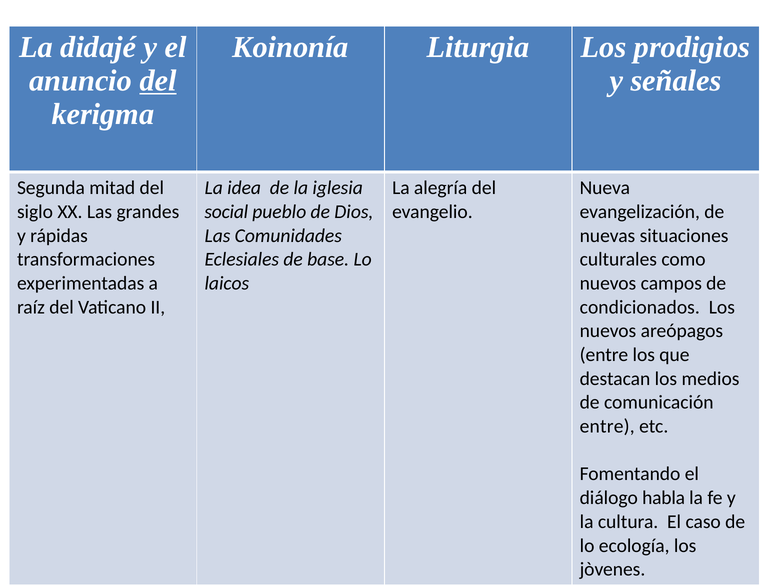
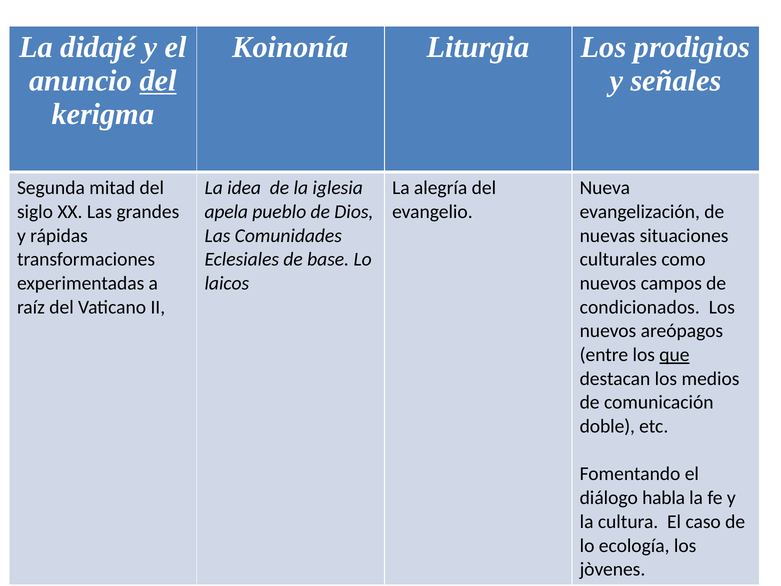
social: social -> apela
que underline: none -> present
entre at (607, 426): entre -> doble
